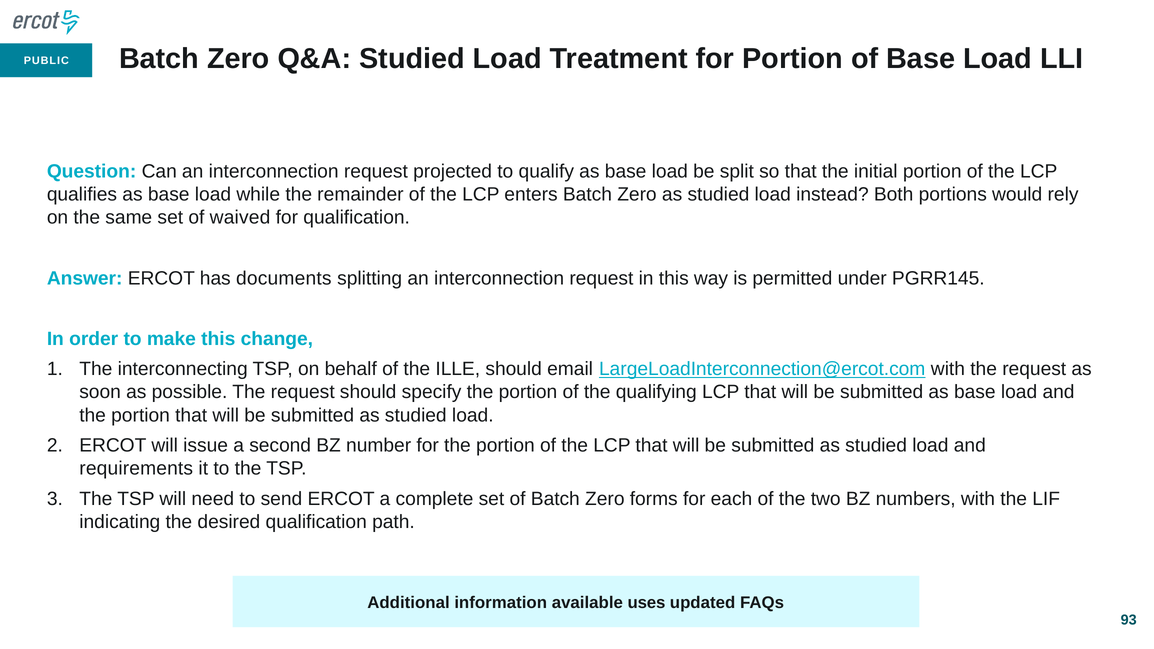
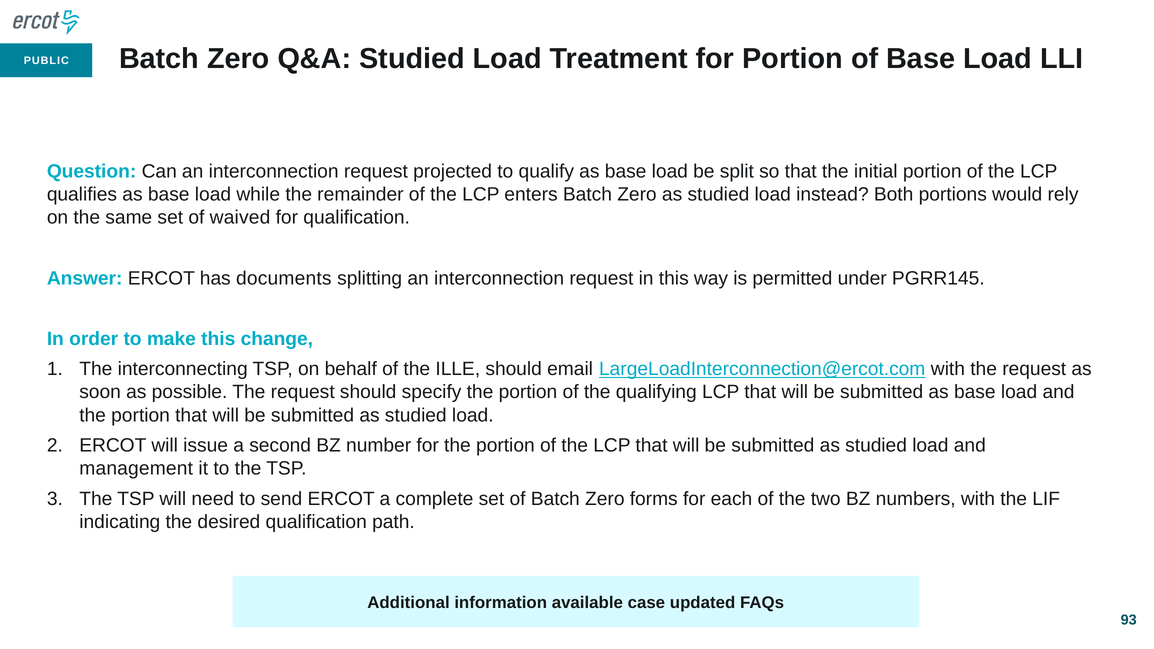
requirements: requirements -> management
uses: uses -> case
